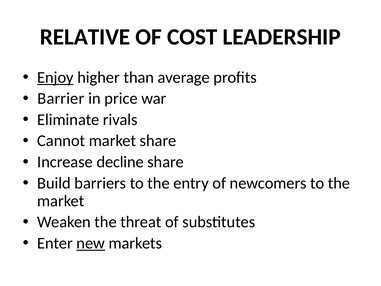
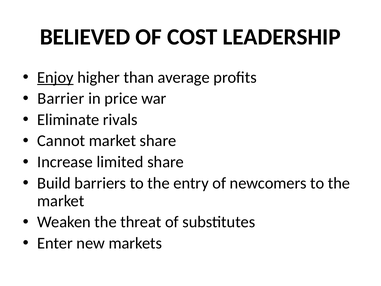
RELATIVE: RELATIVE -> BELIEVED
decline: decline -> limited
new underline: present -> none
